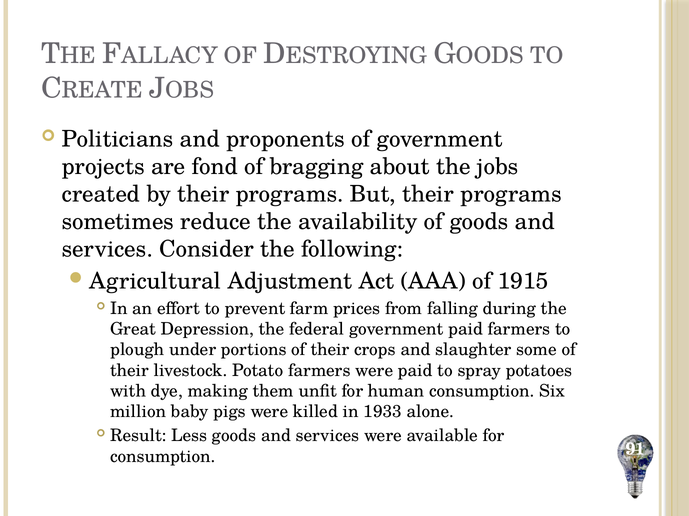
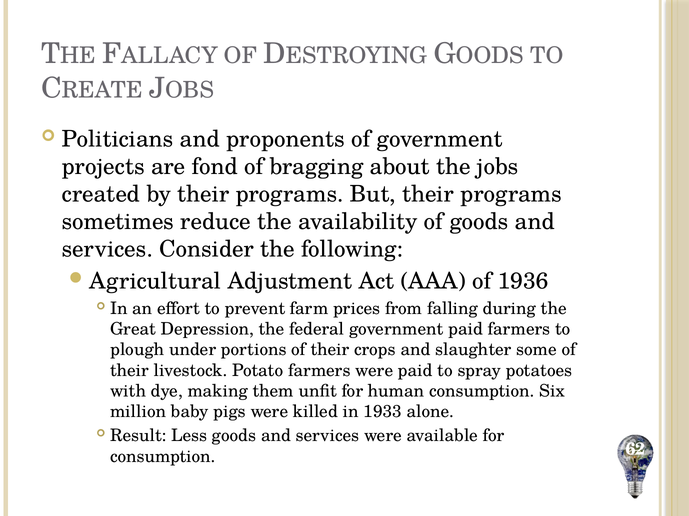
1915: 1915 -> 1936
91: 91 -> 62
